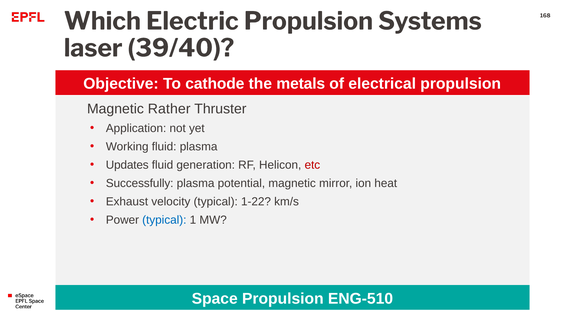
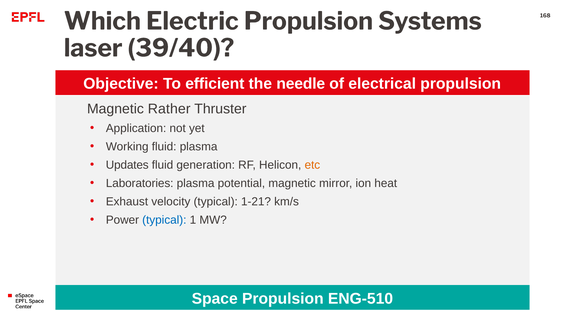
cathode: cathode -> efficient
metals: metals -> needle
etc colour: red -> orange
Successfully: Successfully -> Laboratories
1-22: 1-22 -> 1-21
